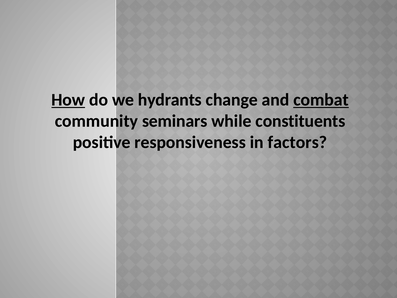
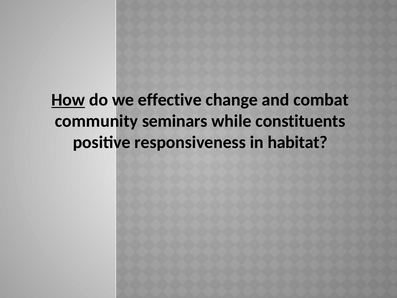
hydrants: hydrants -> effective
combat underline: present -> none
factors: factors -> habitat
